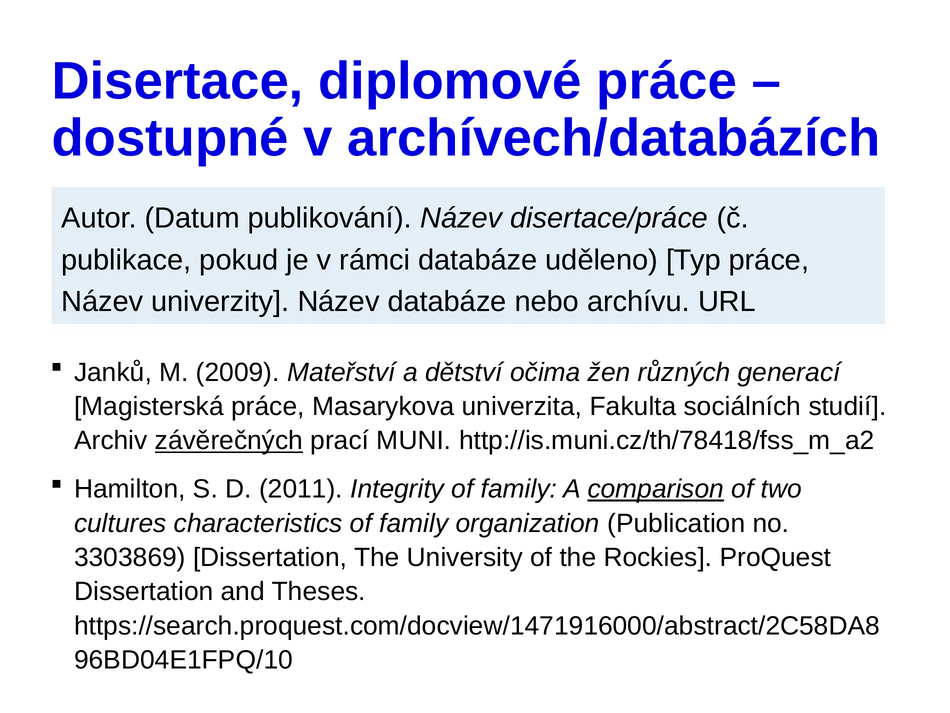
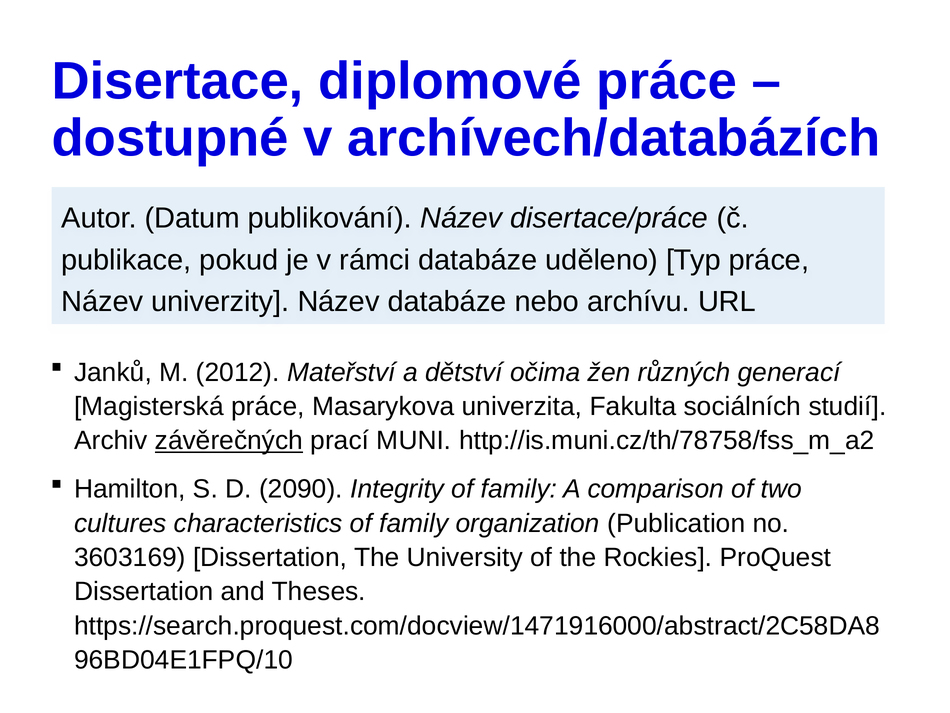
2009: 2009 -> 2012
http://is.muni.cz/th/78418/fss_m_a2: http://is.muni.cz/th/78418/fss_m_a2 -> http://is.muni.cz/th/78758/fss_m_a2
2011: 2011 -> 2090
comparison underline: present -> none
3303869: 3303869 -> 3603169
